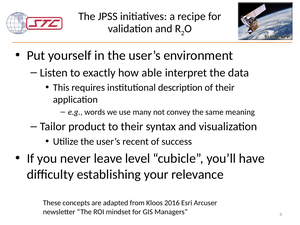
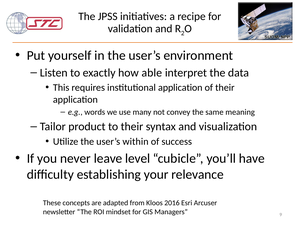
institutional description: description -> application
recent: recent -> within
